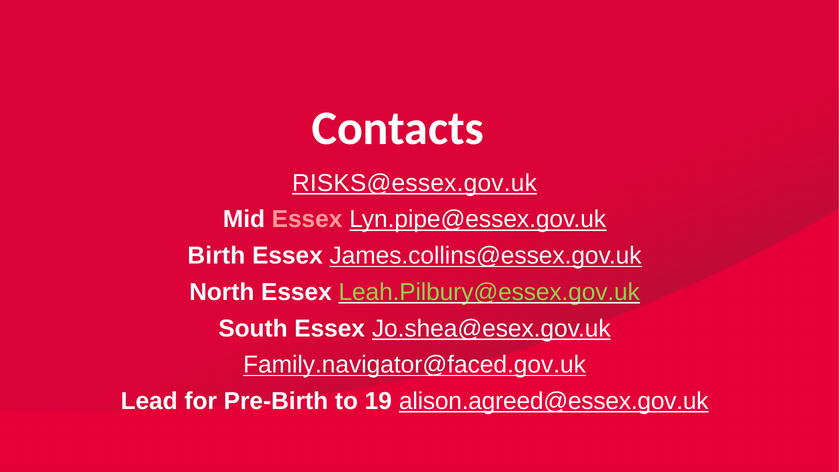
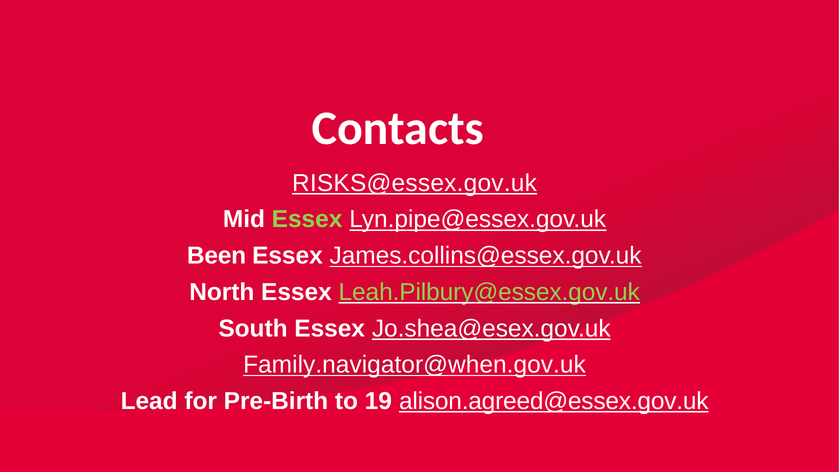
Essex at (307, 219) colour: pink -> light green
Birth: Birth -> Been
Family.navigator@faced.gov.uk: Family.navigator@faced.gov.uk -> Family.navigator@when.gov.uk
